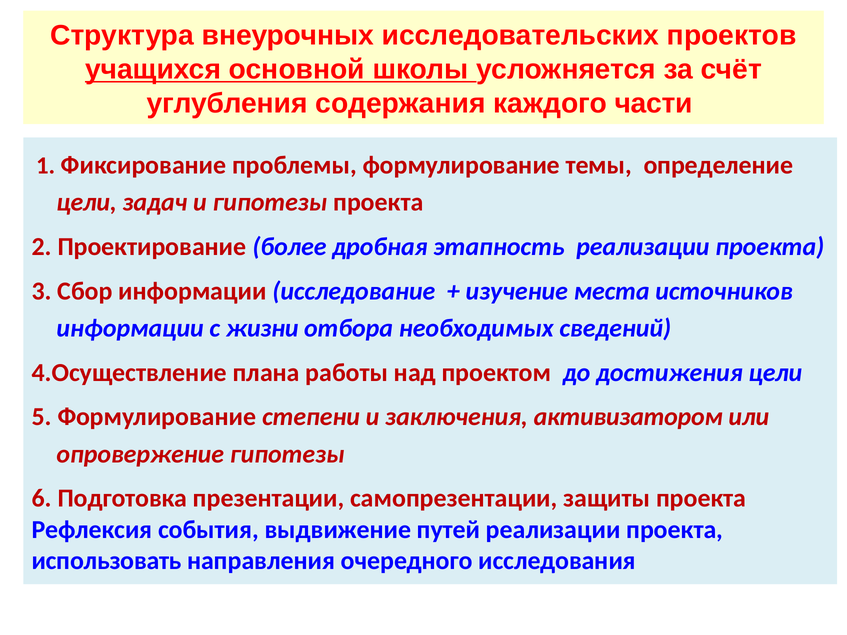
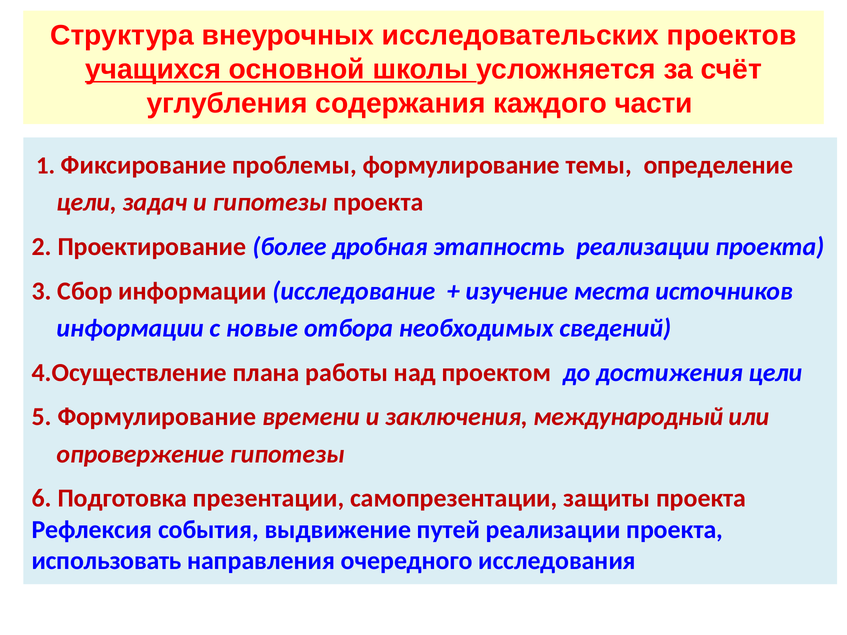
жизни: жизни -> новые
степени: степени -> времени
активизатором: активизатором -> международный
